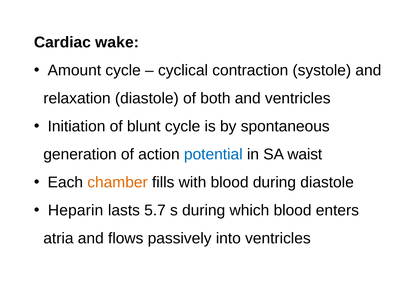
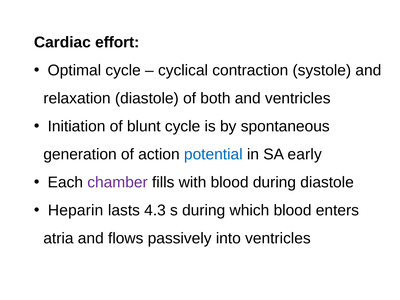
wake: wake -> effort
Amount: Amount -> Optimal
waist: waist -> early
chamber colour: orange -> purple
5.7: 5.7 -> 4.3
